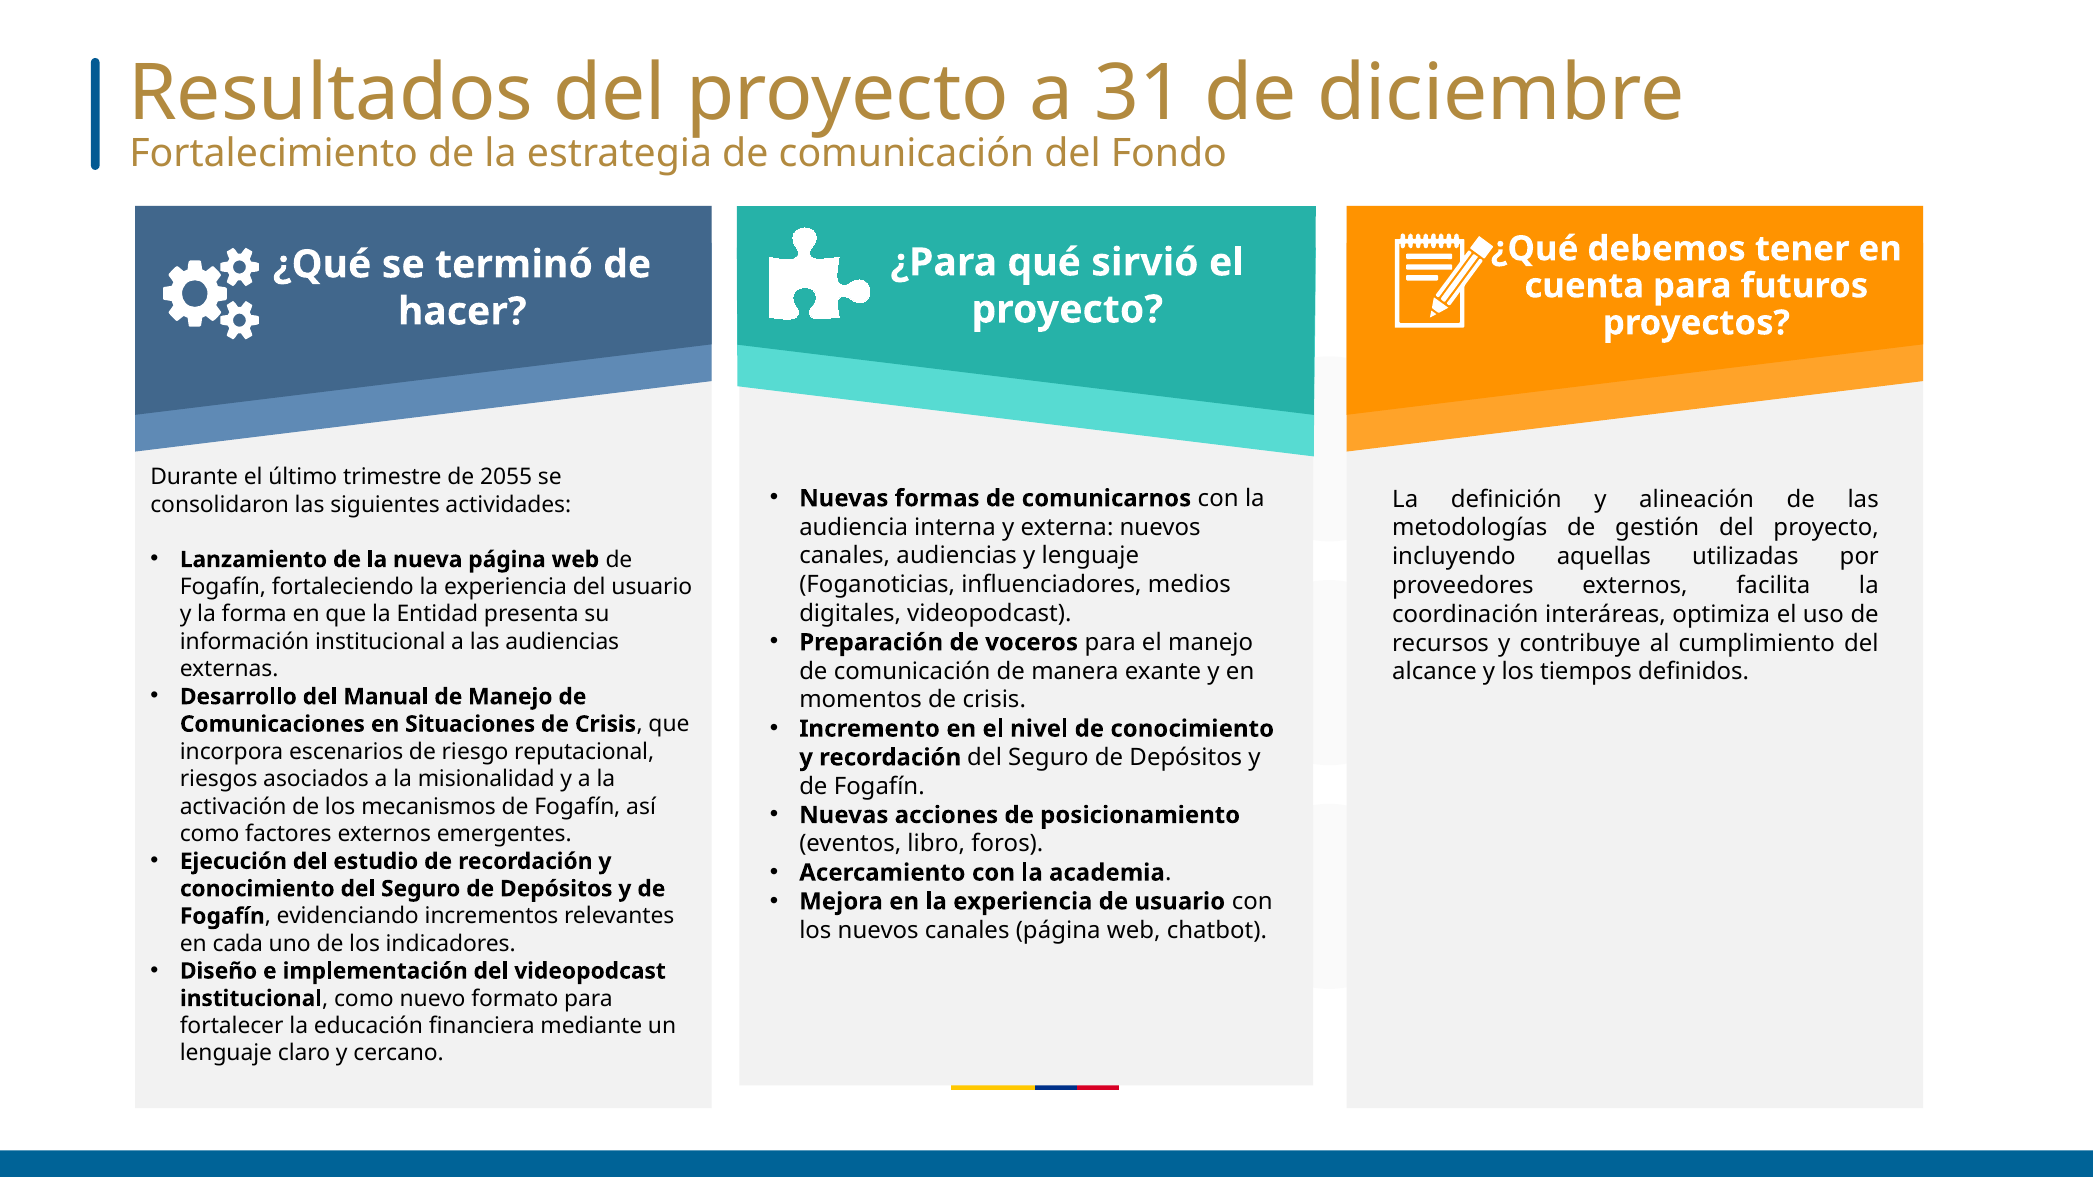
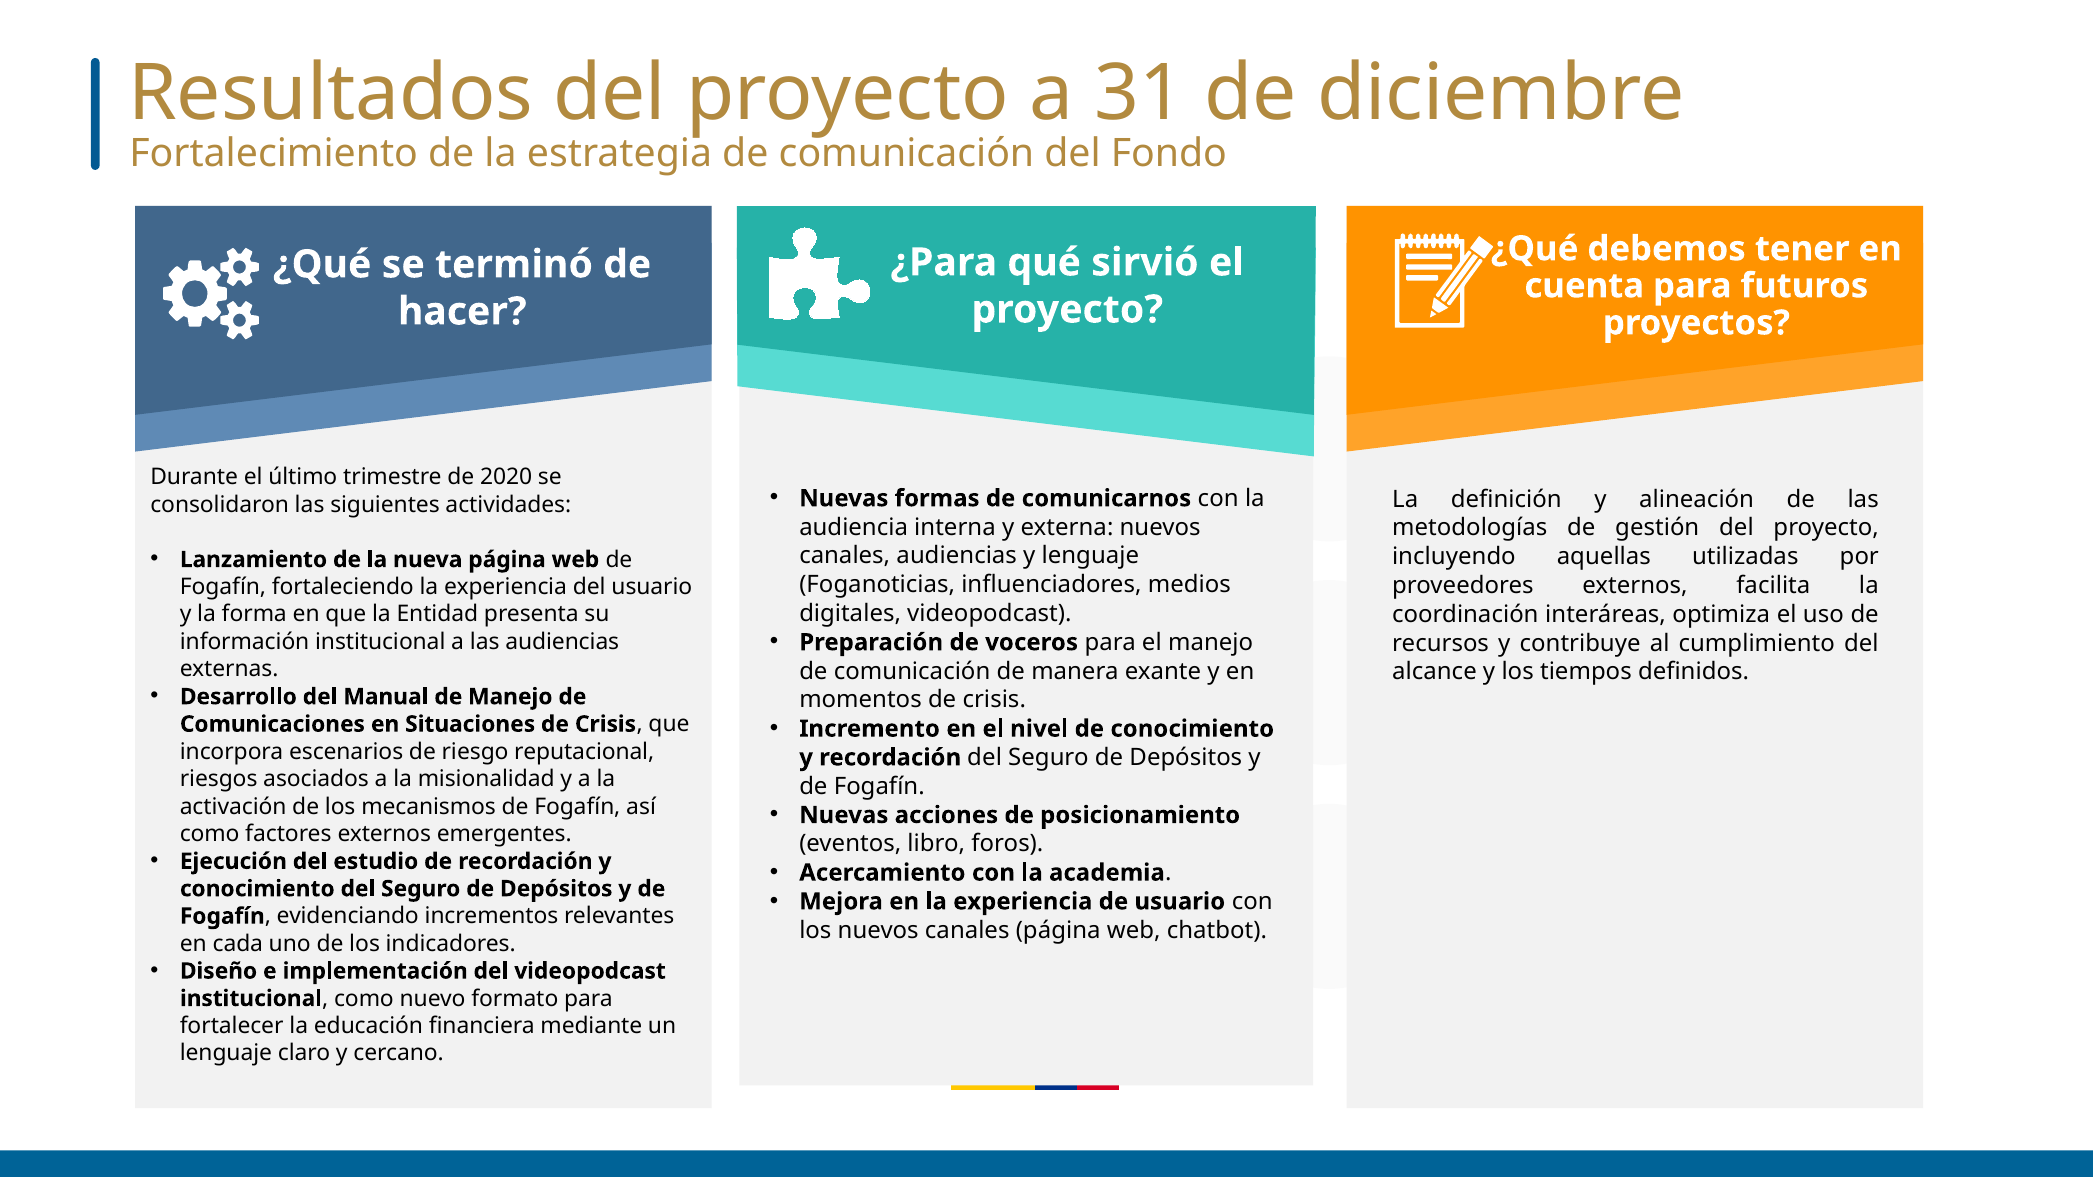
2055: 2055 -> 2020
